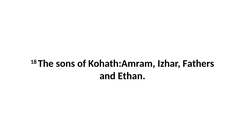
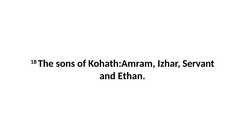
Fathers: Fathers -> Servant
